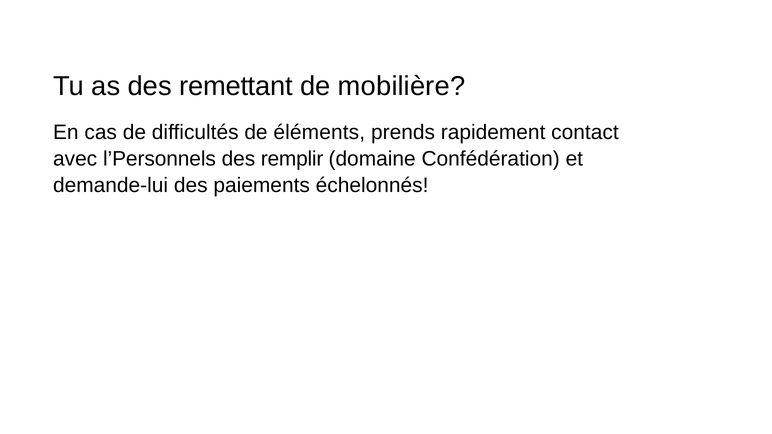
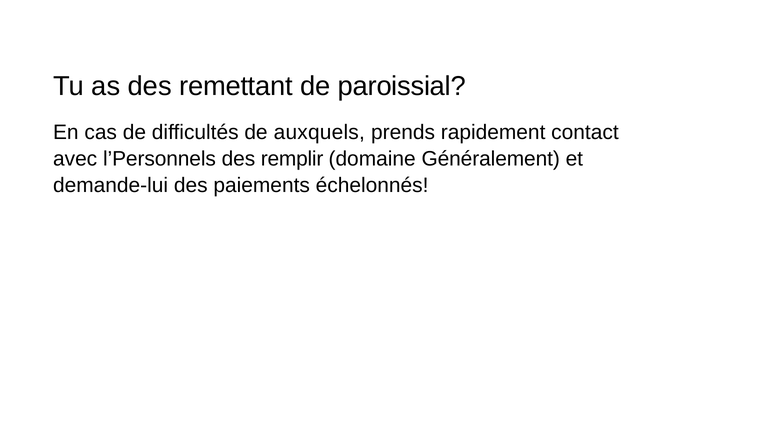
mobilière: mobilière -> paroissial
éléments: éléments -> auxquels
Confédération: Confédération -> Généralement
